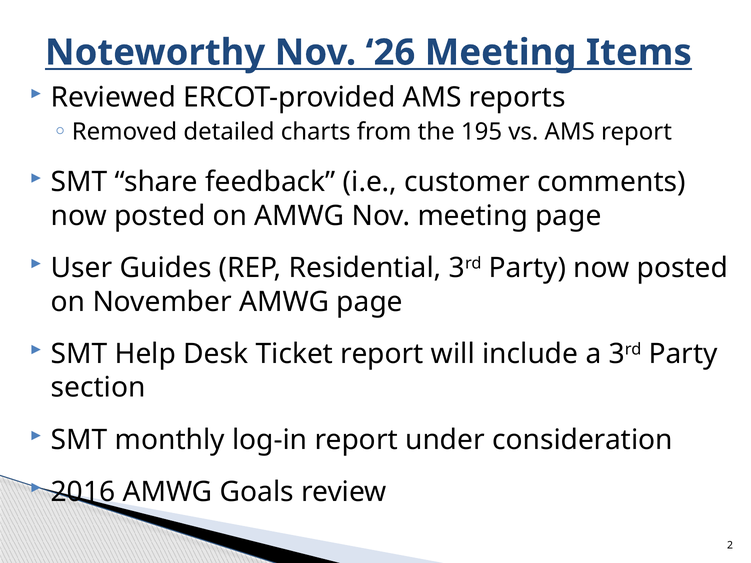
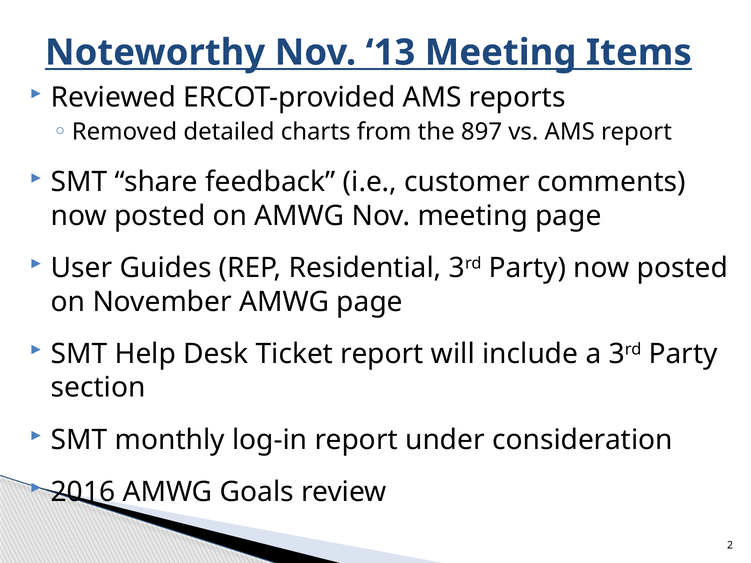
26: 26 -> 13
195: 195 -> 897
